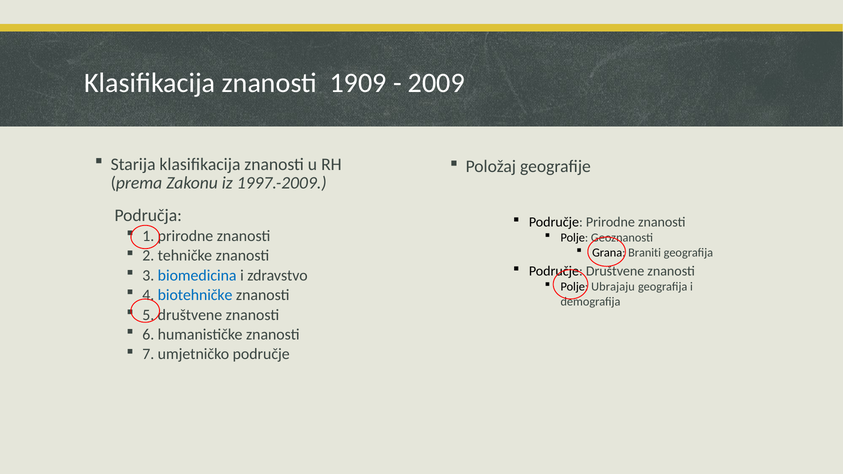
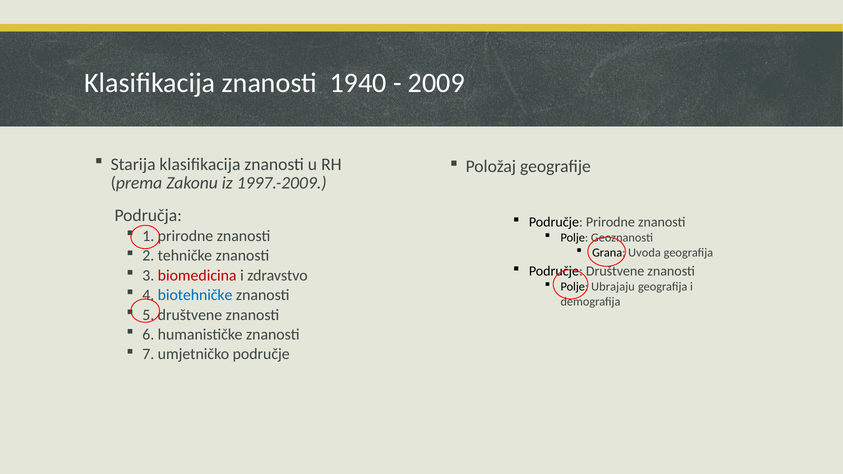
1909: 1909 -> 1940
Braniti: Braniti -> Uvoda
biomedicina colour: blue -> red
